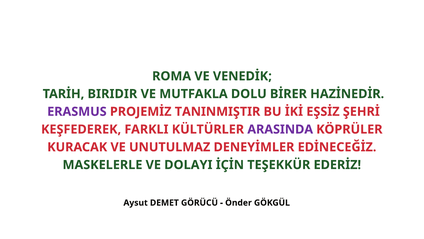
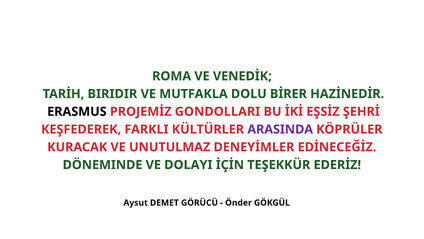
ERASMUS colour: purple -> black
TANINMIŞTIR: TANINMIŞTIR -> GONDOLLARI
MASKELERLE: MASKELERLE -> DÖNEMINDE
